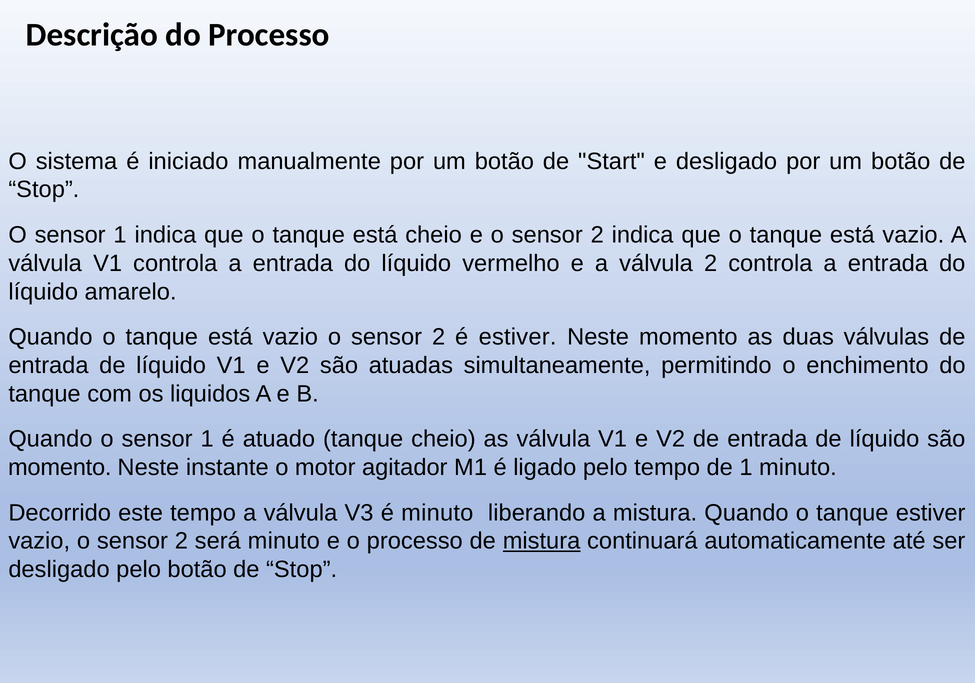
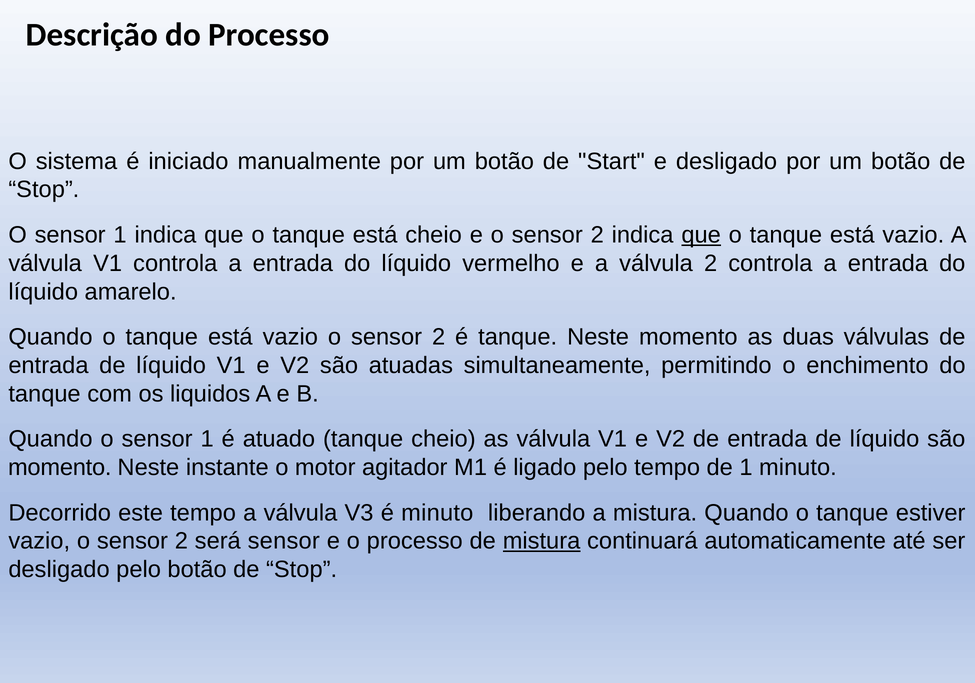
que at (701, 235) underline: none -> present
é estiver: estiver -> tanque
será minuto: minuto -> sensor
